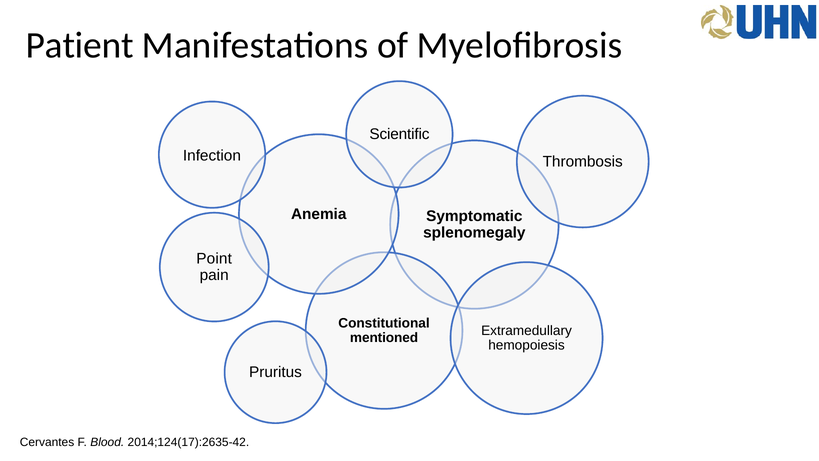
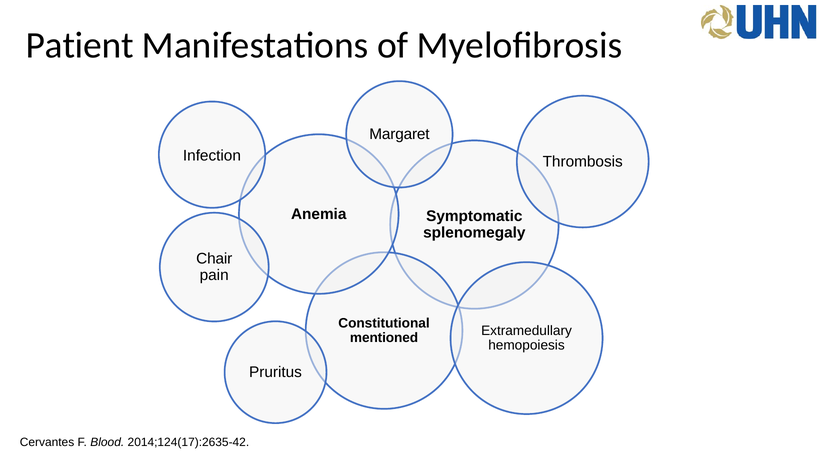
Scientific: Scientific -> Margaret
Point: Point -> Chair
